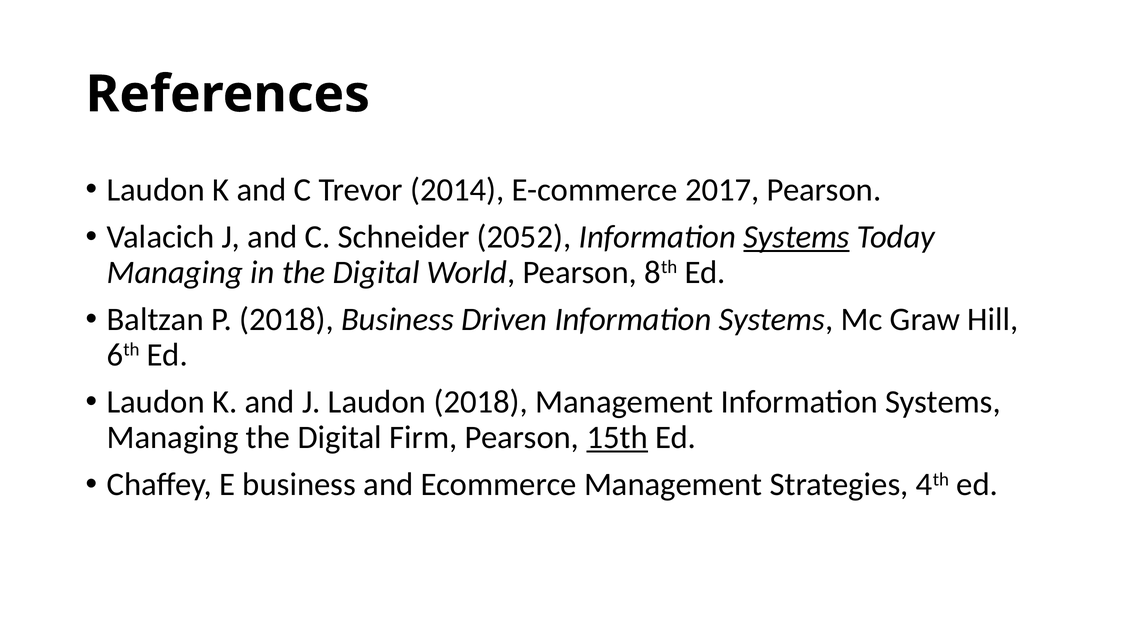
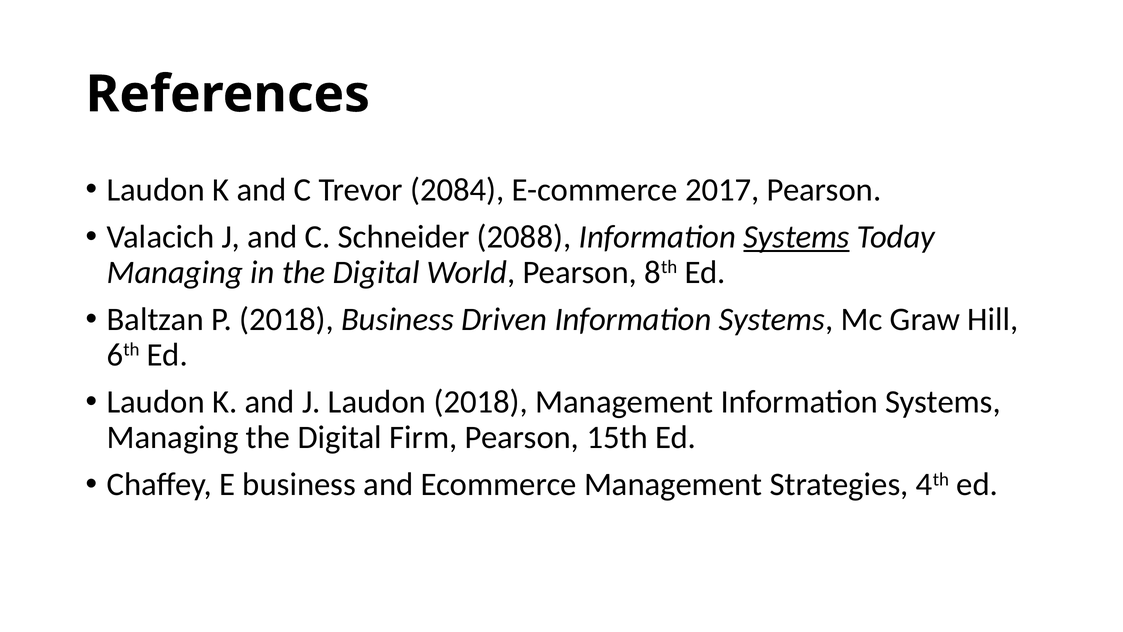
2014: 2014 -> 2084
2052: 2052 -> 2088
15th underline: present -> none
